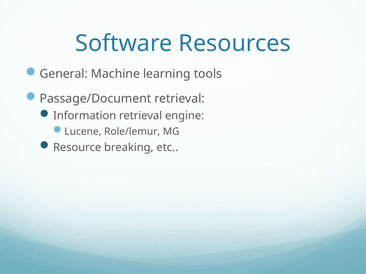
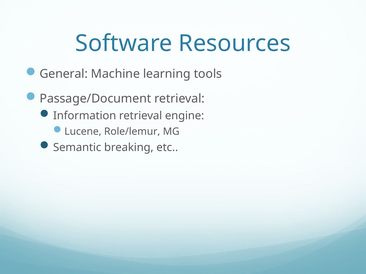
Resource: Resource -> Semantic
